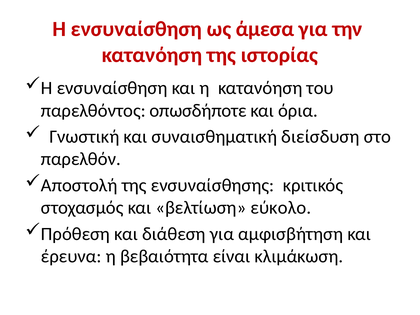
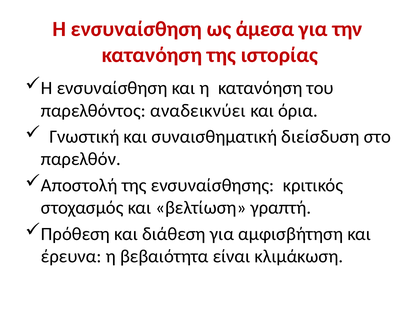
οπωσδήποτε: οπωσδήποτε -> αναδεικνύει
εύκολο: εύκολο -> γραπτή
